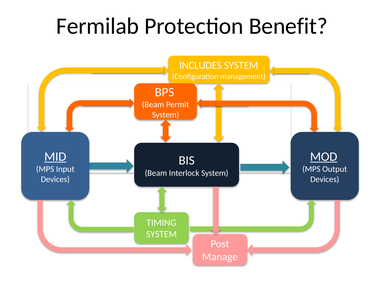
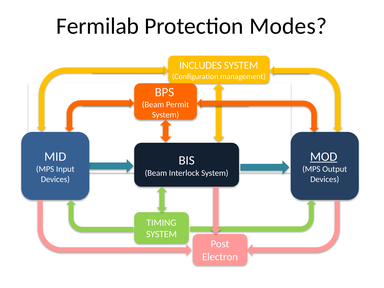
Benefit: Benefit -> Modes
MID underline: present -> none
Manage: Manage -> Electron
